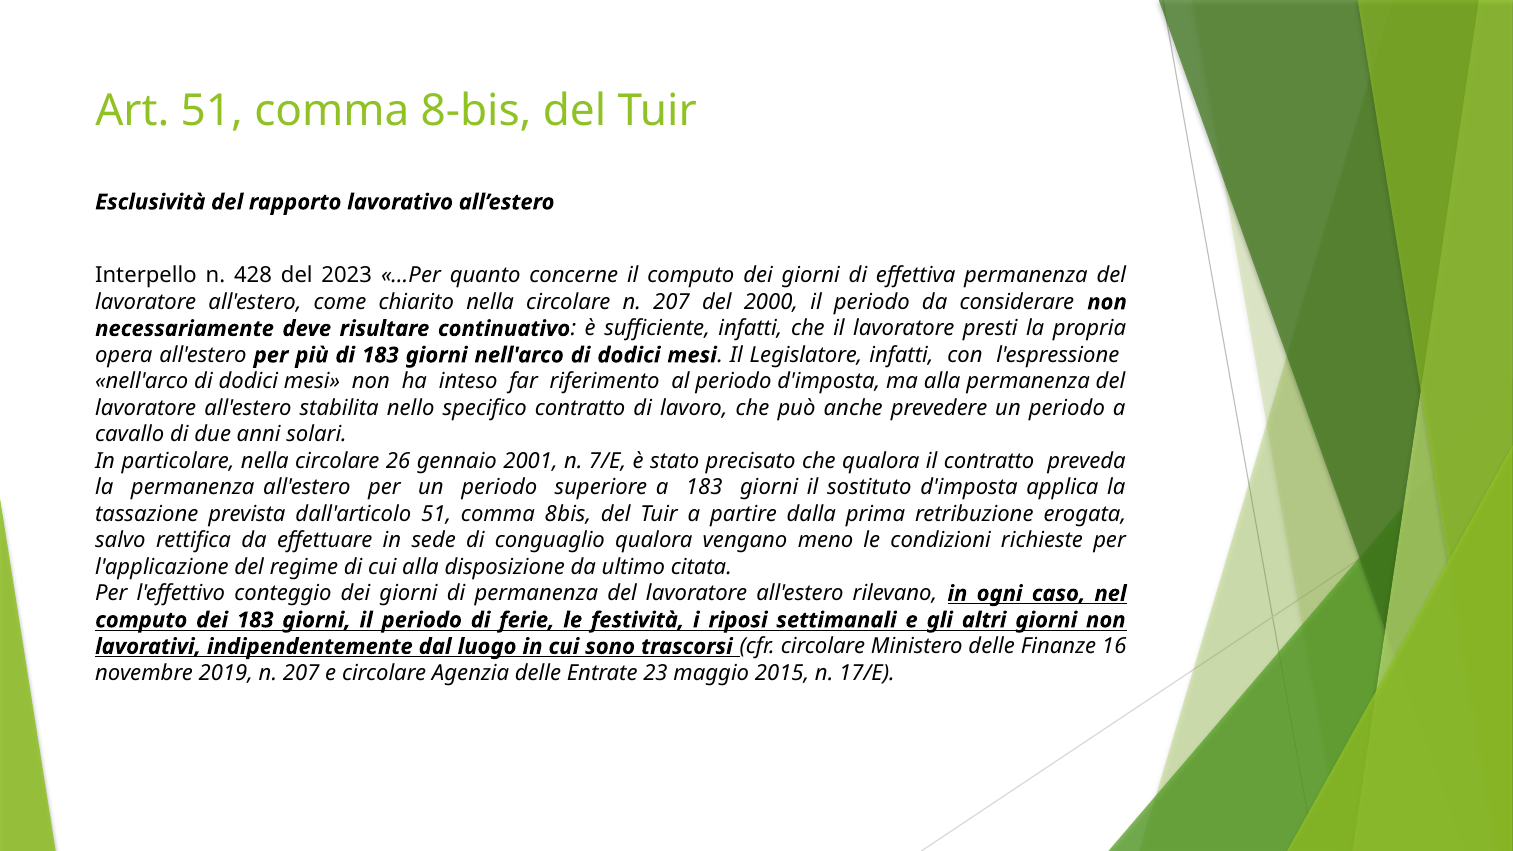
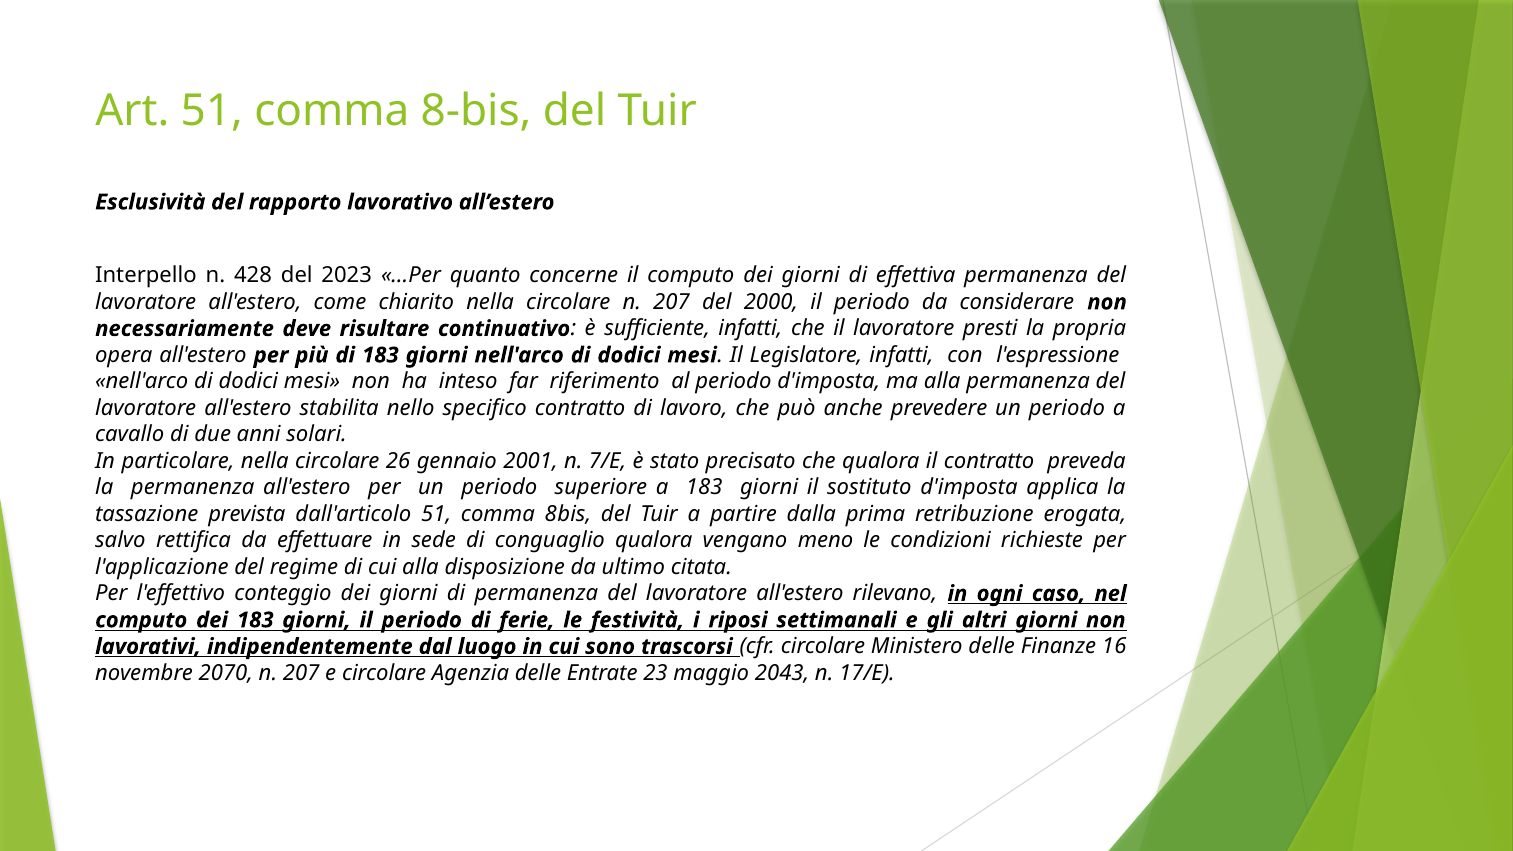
2019: 2019 -> 2070
2015: 2015 -> 2043
